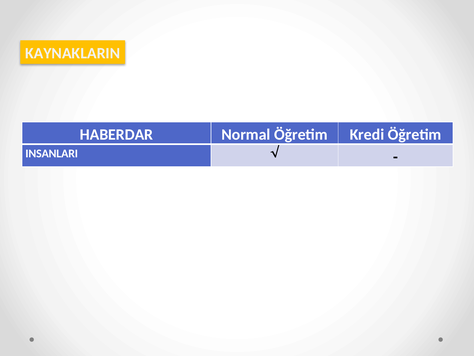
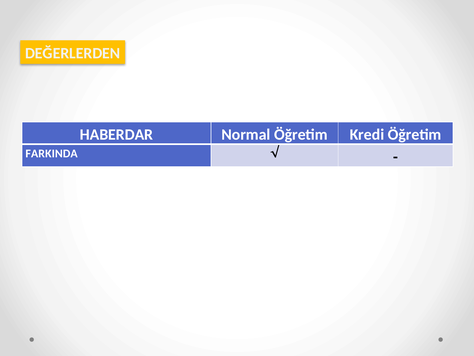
KAYNAKLARIN: KAYNAKLARIN -> DEĞERLERDEN
INSANLARI: INSANLARI -> FARKINDA
